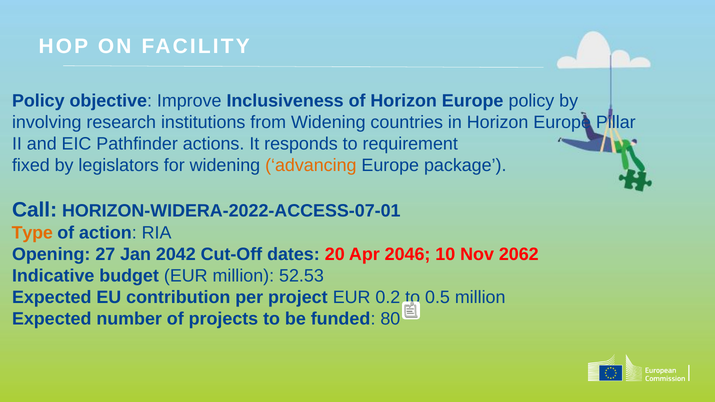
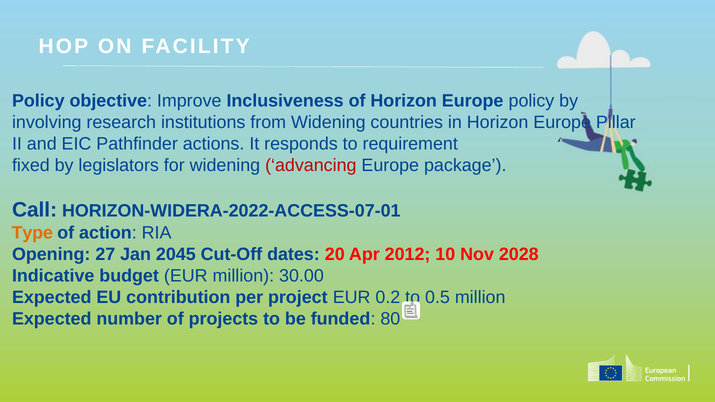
advancing colour: orange -> red
2042: 2042 -> 2045
2046: 2046 -> 2012
2062: 2062 -> 2028
52.53: 52.53 -> 30.00
